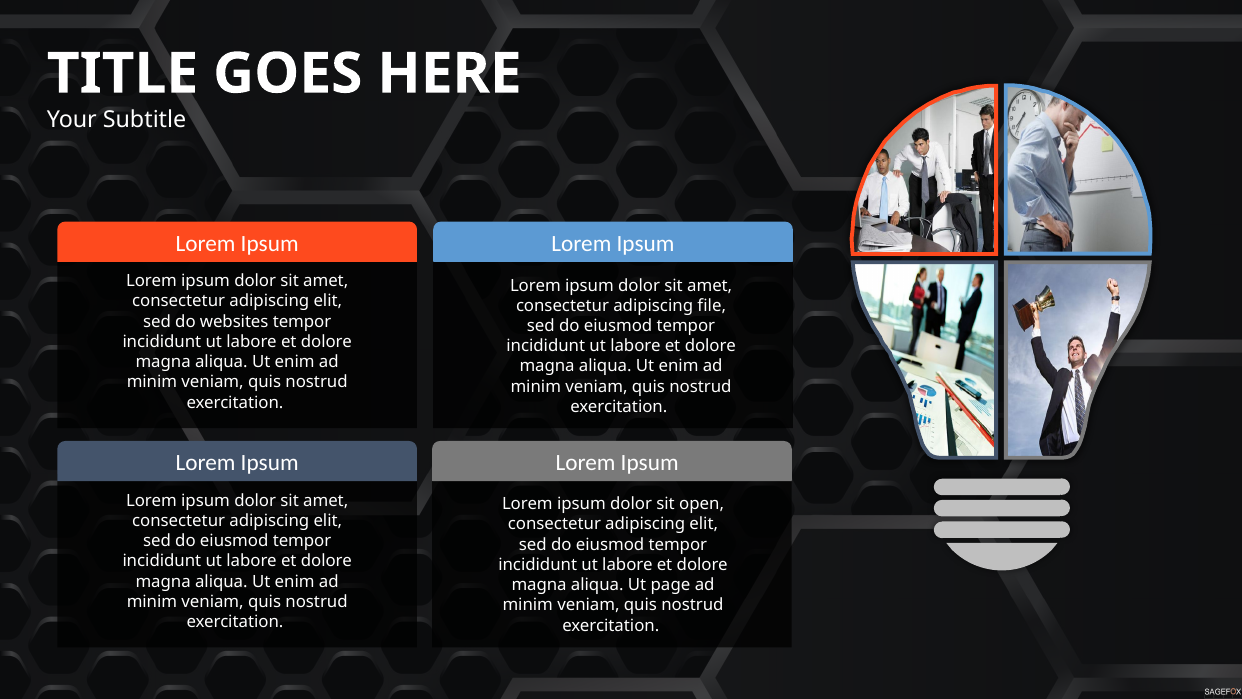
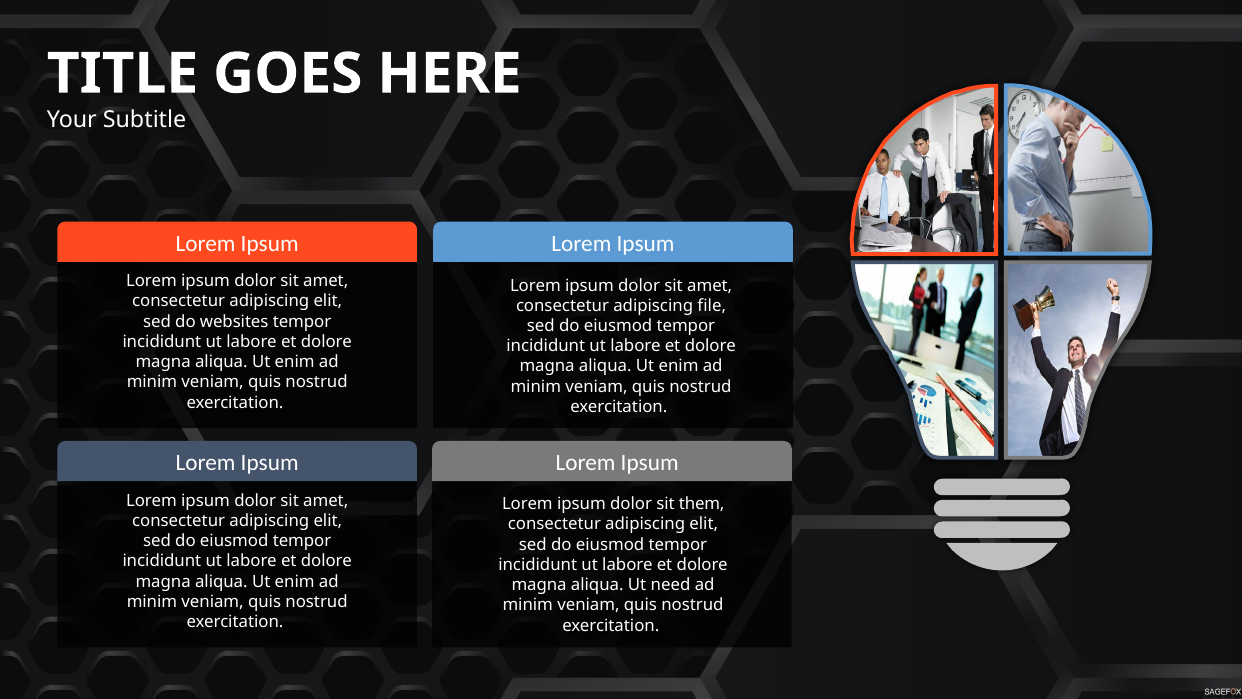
open: open -> them
page: page -> need
